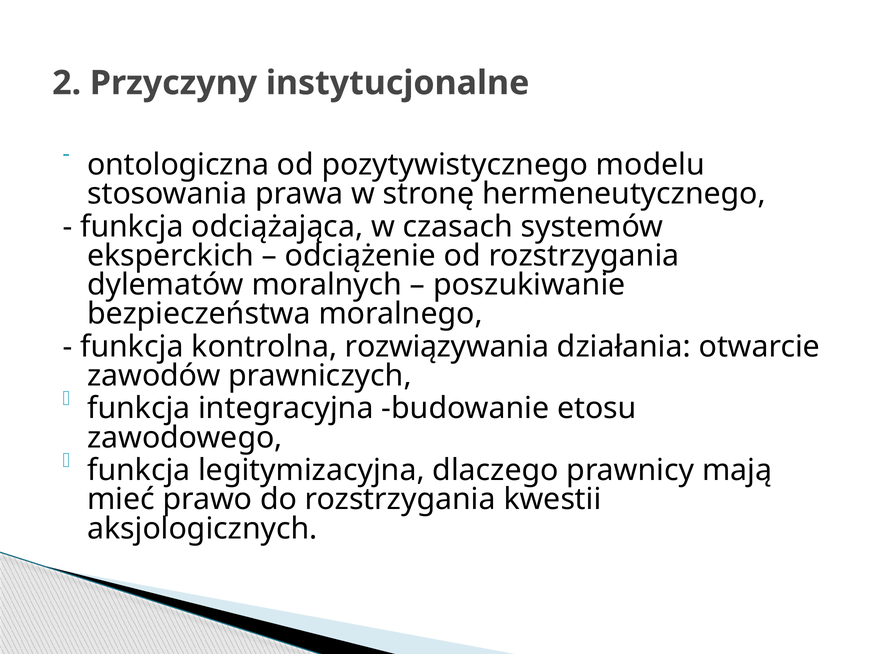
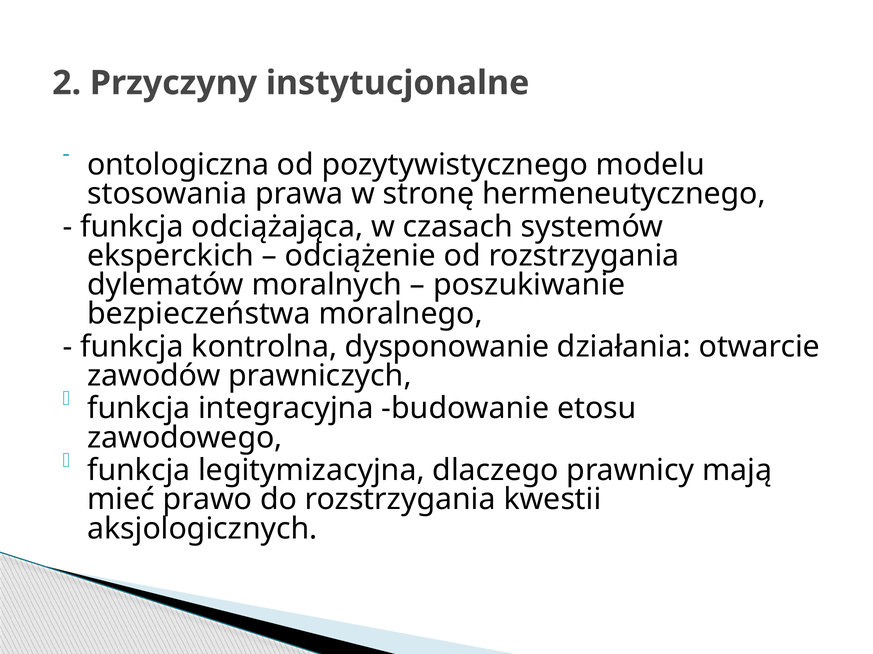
rozwiązywania: rozwiązywania -> dysponowanie
